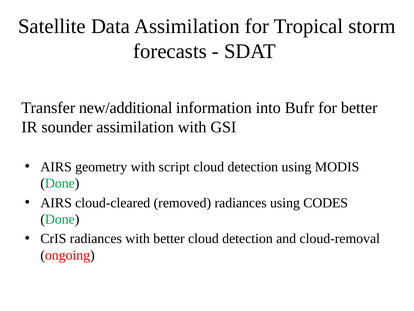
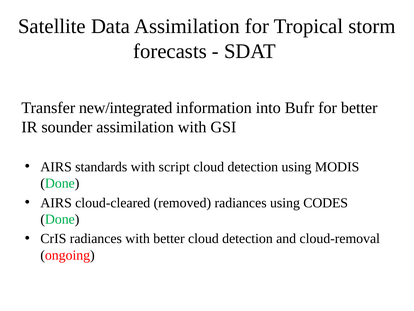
new/additional: new/additional -> new/integrated
geometry: geometry -> standards
